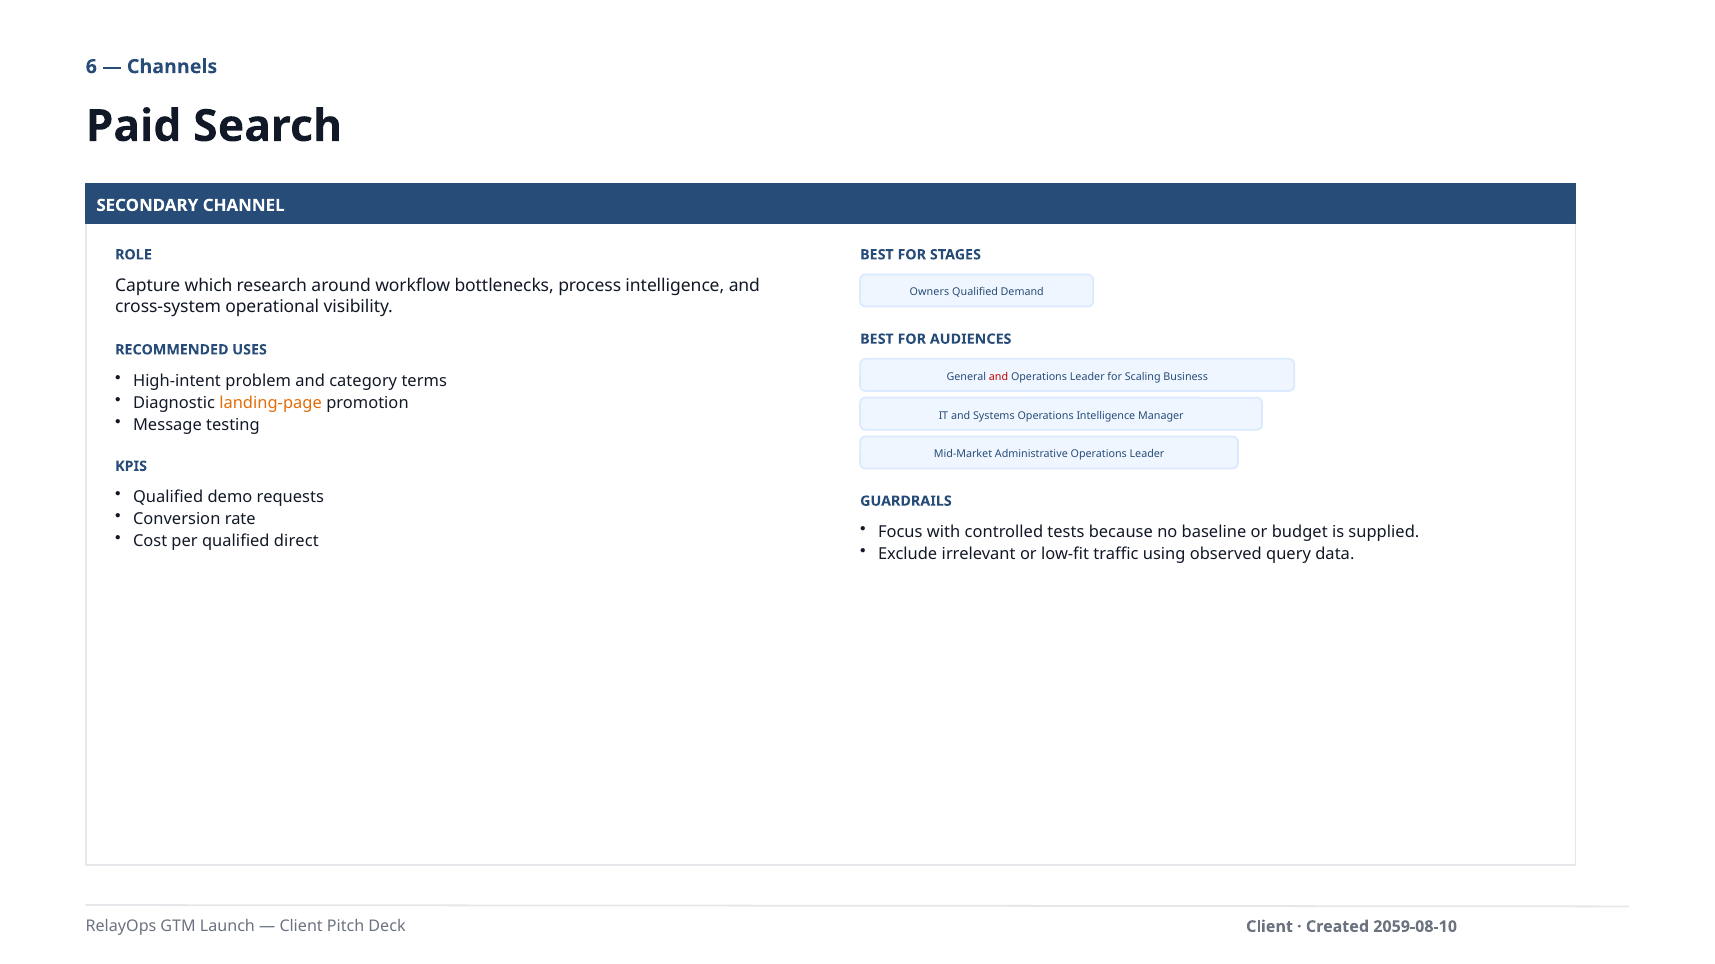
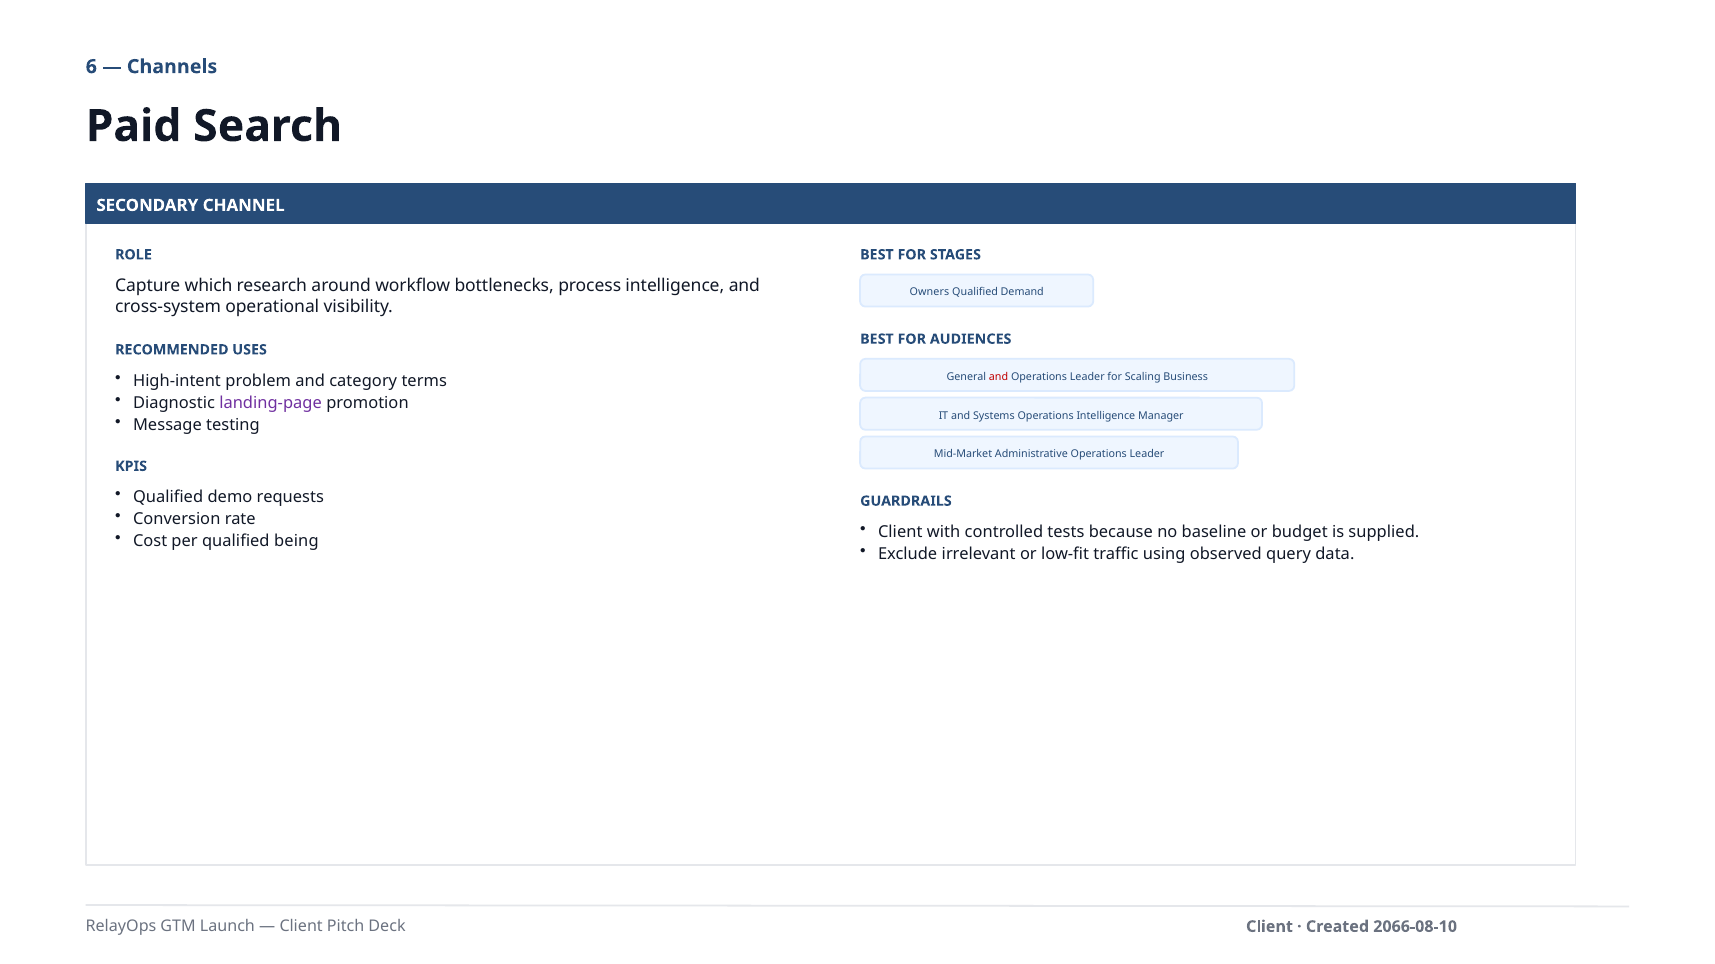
landing-page colour: orange -> purple
Focus at (900, 532): Focus -> Client
direct: direct -> being
2059-08-10: 2059-08-10 -> 2066-08-10
